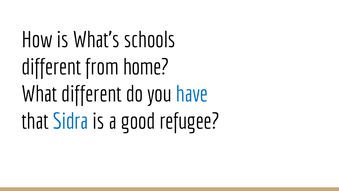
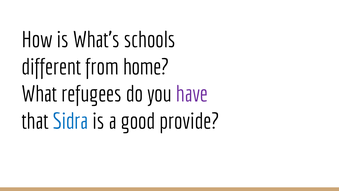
What different: different -> refugees
have colour: blue -> purple
refugee: refugee -> provide
